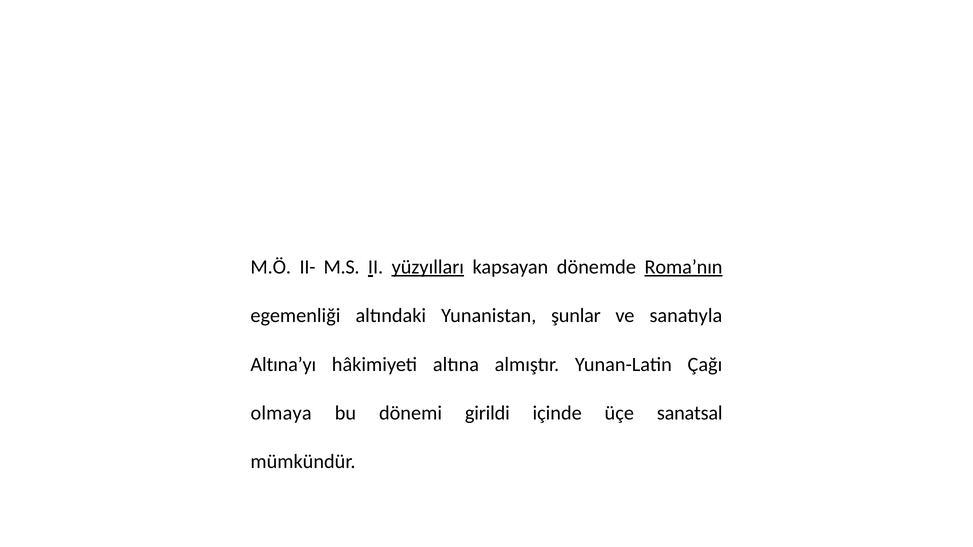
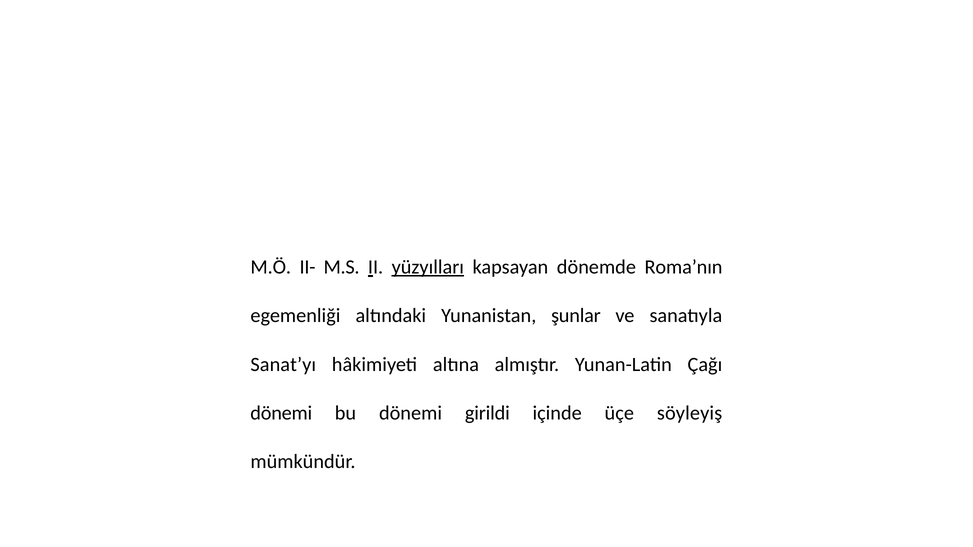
Roma’nın underline: present -> none
Altına’yı: Altına’yı -> Sanat’yı
olmaya at (281, 413): olmaya -> dönemi
sanatsal: sanatsal -> söyleyiş
